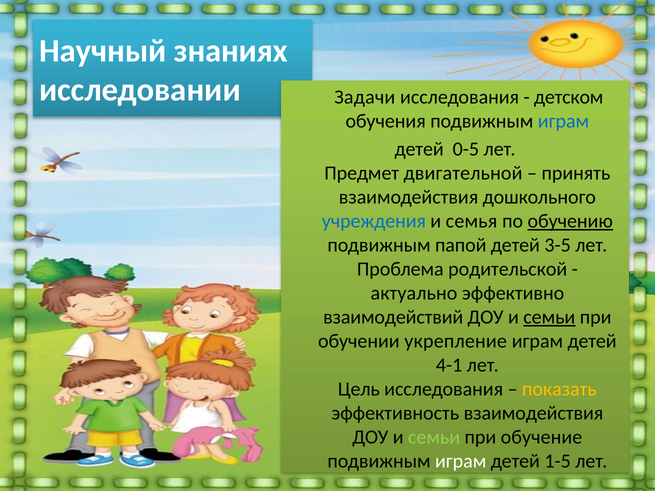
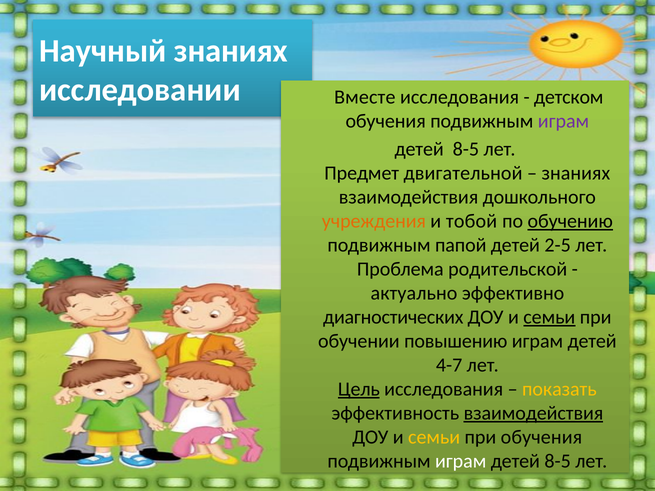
Задачи: Задачи -> Вместе
играм at (563, 121) colour: blue -> purple
0-5 at (466, 149): 0-5 -> 8-5
принять at (576, 173): принять -> знаниях
учреждения colour: blue -> orange
семья: семья -> тобой
3-5: 3-5 -> 2-5
взаимодействий: взаимодействий -> диагностических
укрепление: укрепление -> повышению
4-1: 4-1 -> 4-7
Цель underline: none -> present
взаимодействия at (533, 413) underline: none -> present
семьи at (434, 437) colour: light green -> yellow
при обучение: обучение -> обучения
1-5 at (558, 461): 1-5 -> 8-5
